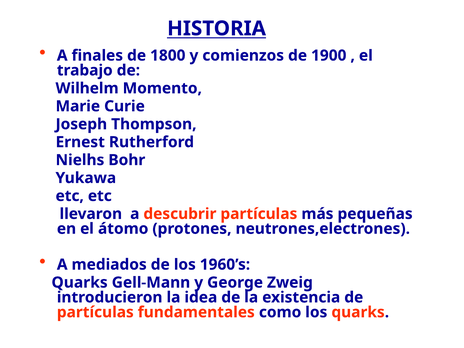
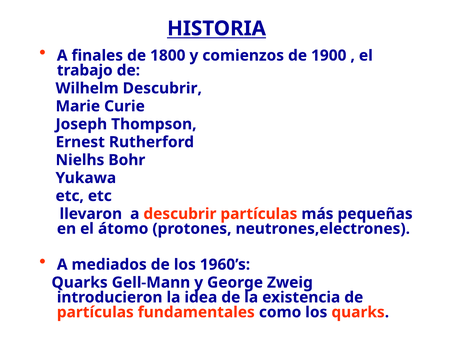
Wilhelm Momento: Momento -> Descubrir
